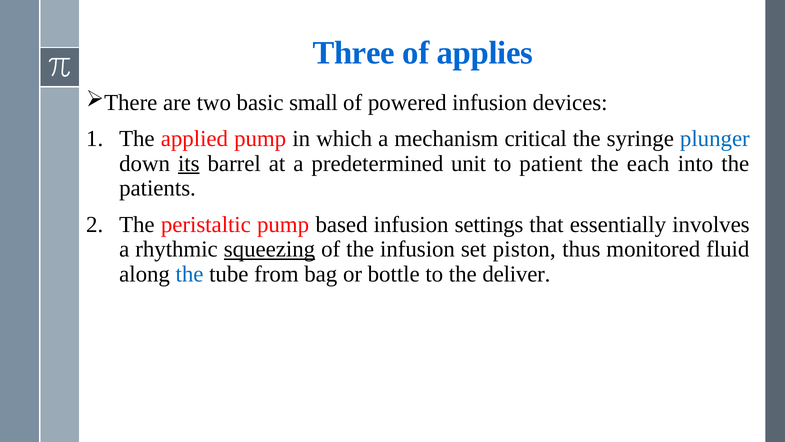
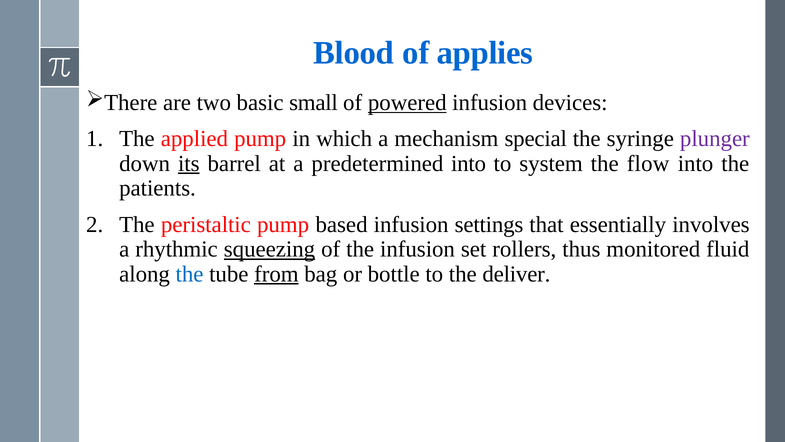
Three: Three -> Blood
powered underline: none -> present
critical: critical -> special
plunger colour: blue -> purple
predetermined unit: unit -> into
patient: patient -> system
each: each -> flow
piston: piston -> rollers
from underline: none -> present
